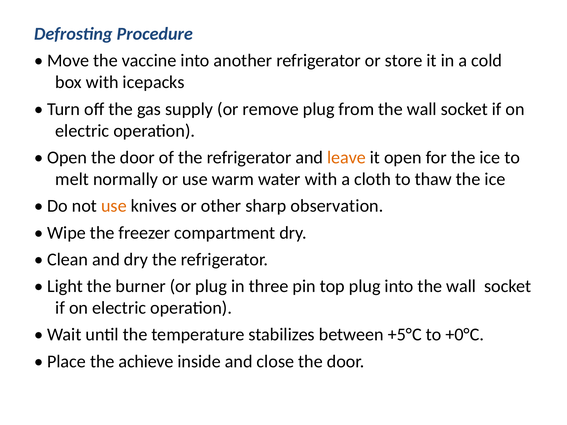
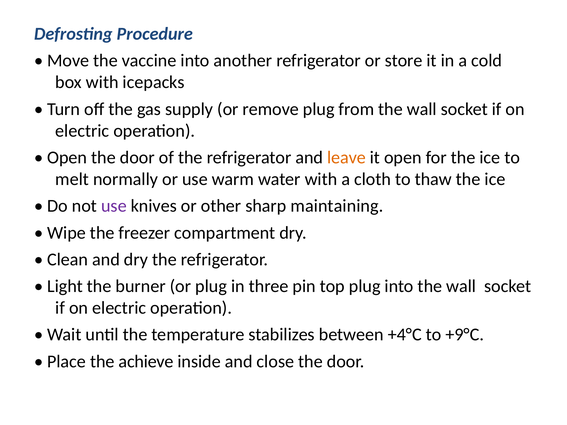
use at (114, 206) colour: orange -> purple
observation: observation -> maintaining
+5°C: +5°C -> +4°C
+0°C: +0°C -> +9°C
